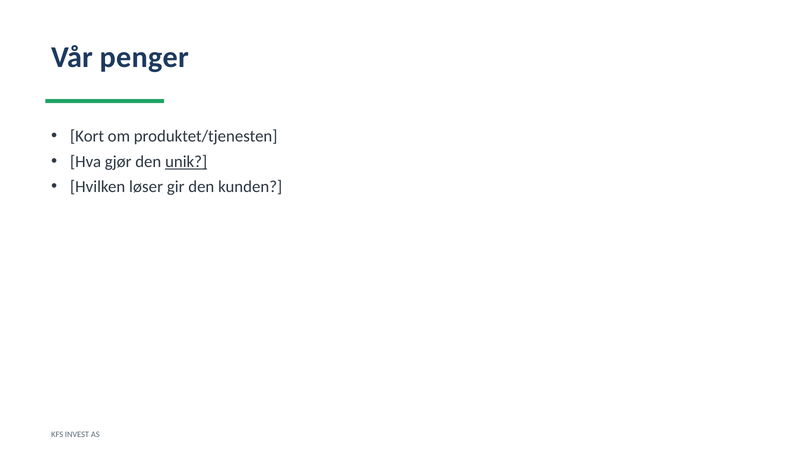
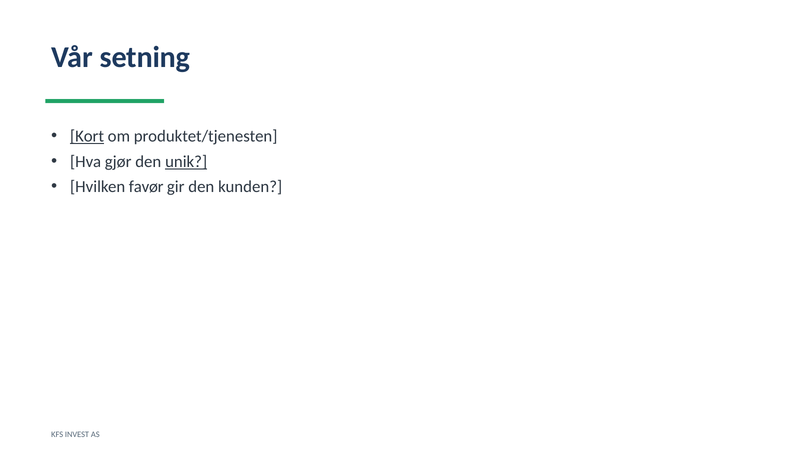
penger: penger -> setning
Kort underline: none -> present
løser: løser -> favør
